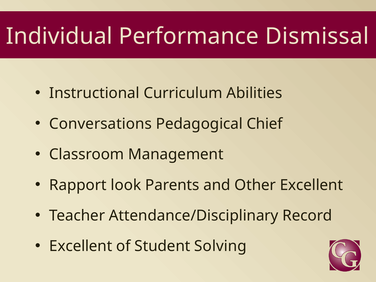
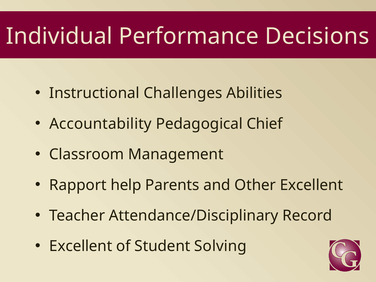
Dismissal: Dismissal -> Decisions
Curriculum: Curriculum -> Challenges
Conversations: Conversations -> Accountability
look: look -> help
